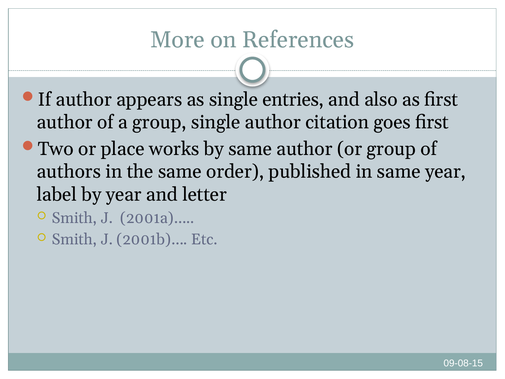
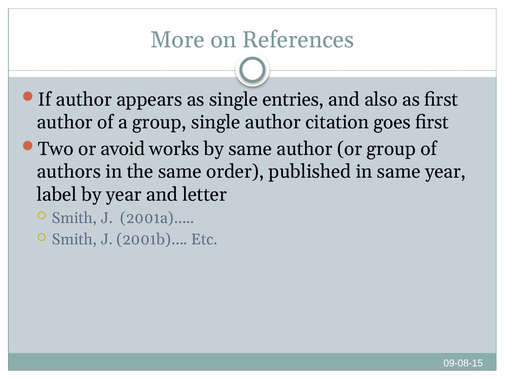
place: place -> avoid
